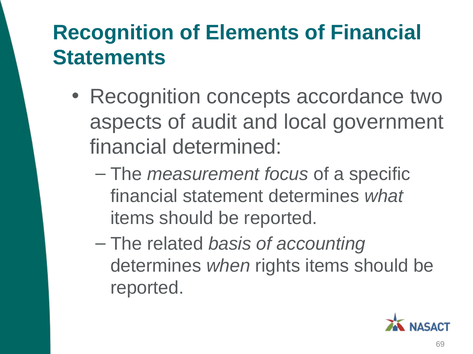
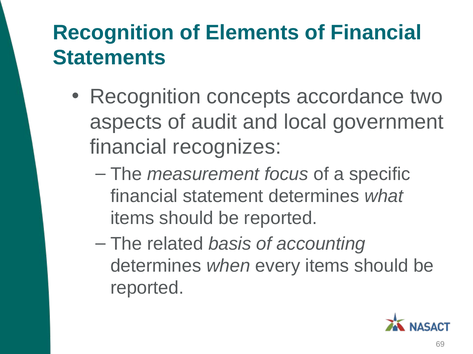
determined: determined -> recognizes
rights: rights -> every
